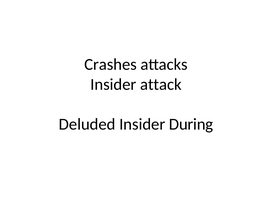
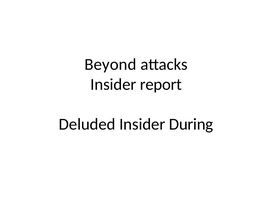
Crashes: Crashes -> Beyond
attack: attack -> report
